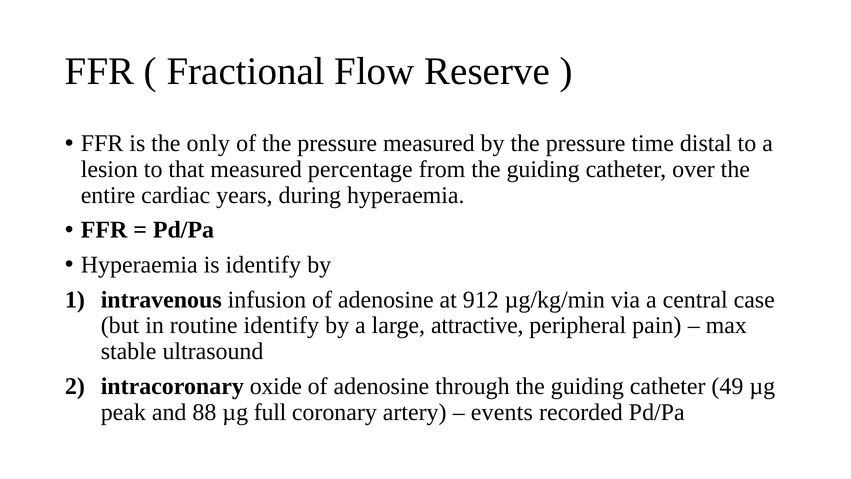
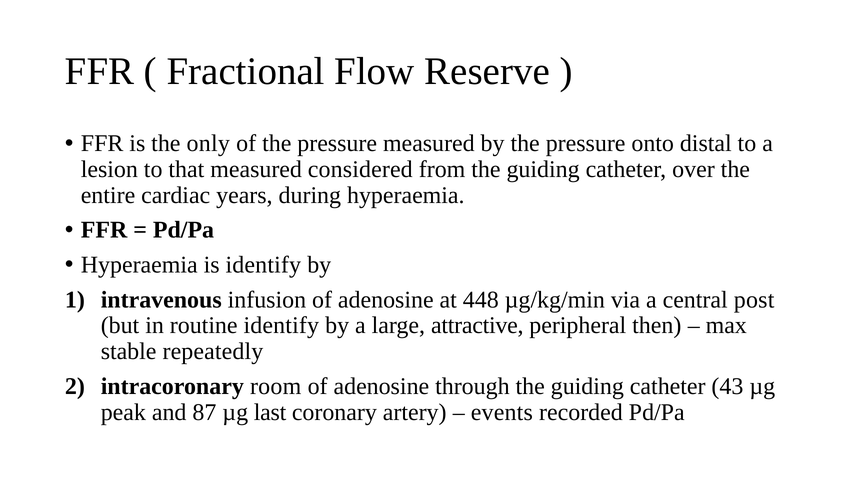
time: time -> onto
percentage: percentage -> considered
912: 912 -> 448
case: case -> post
pain: pain -> then
ultrasound: ultrasound -> repeatedly
oxide: oxide -> room
49: 49 -> 43
88: 88 -> 87
full: full -> last
